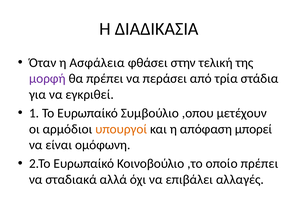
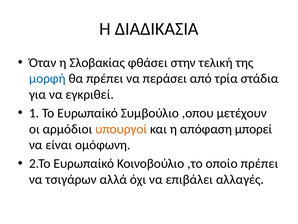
Ασφάλεια: Ασφάλεια -> Σλοβακίας
μορφή colour: purple -> blue
σταδιακά: σταδιακά -> τσιγάρων
